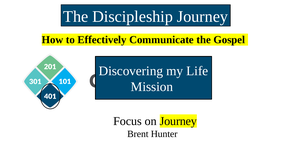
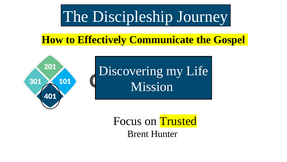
on Journey: Journey -> Trusted
